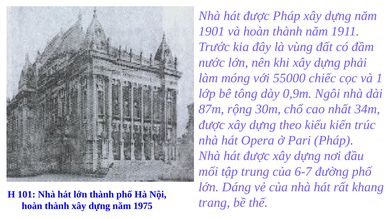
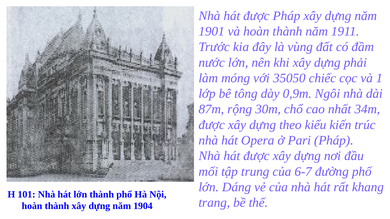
55000: 55000 -> 35050
1975: 1975 -> 1904
